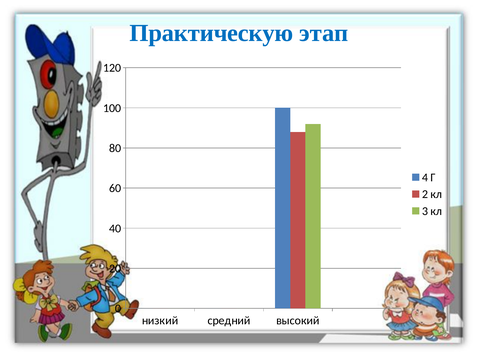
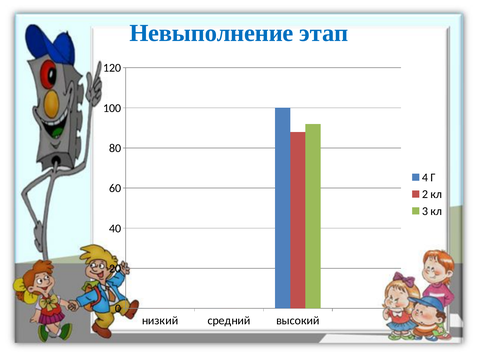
Практическую: Практическую -> Невыполнение
